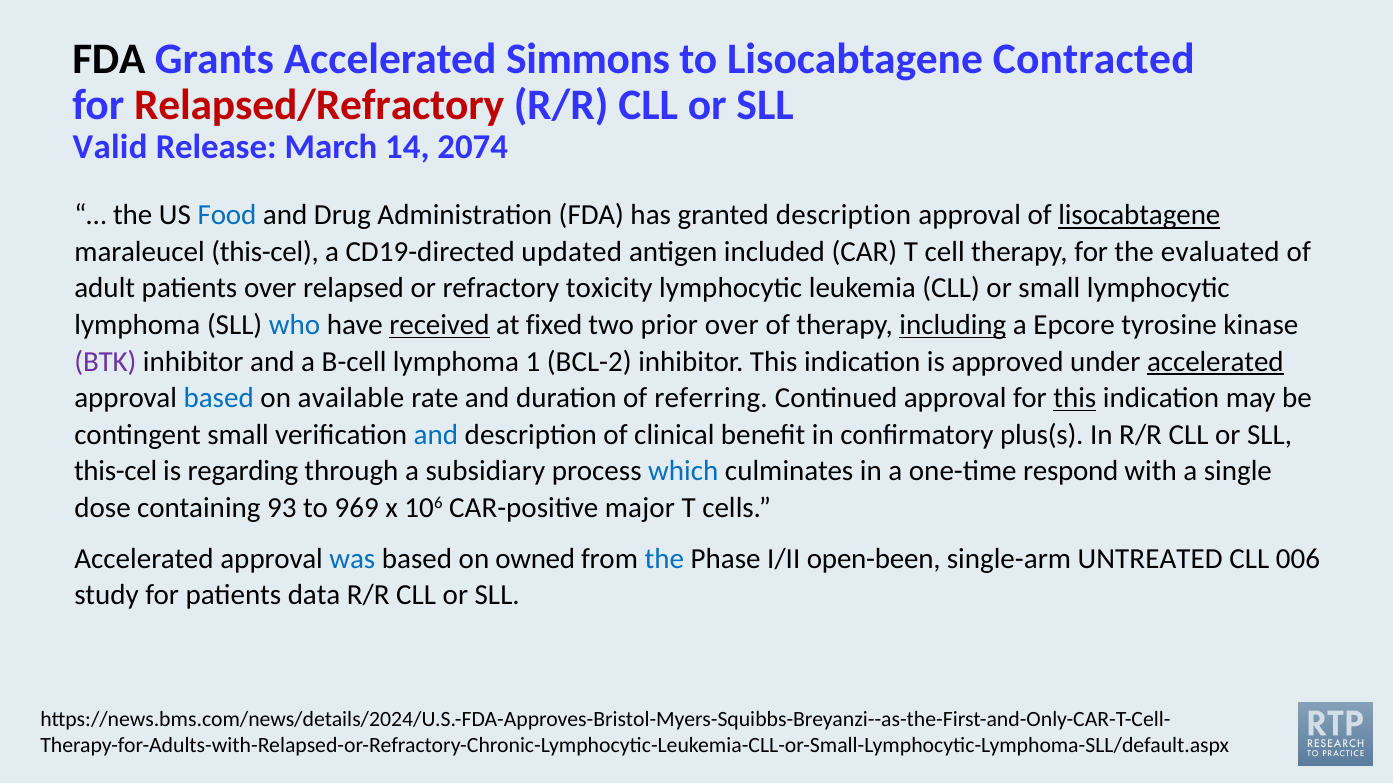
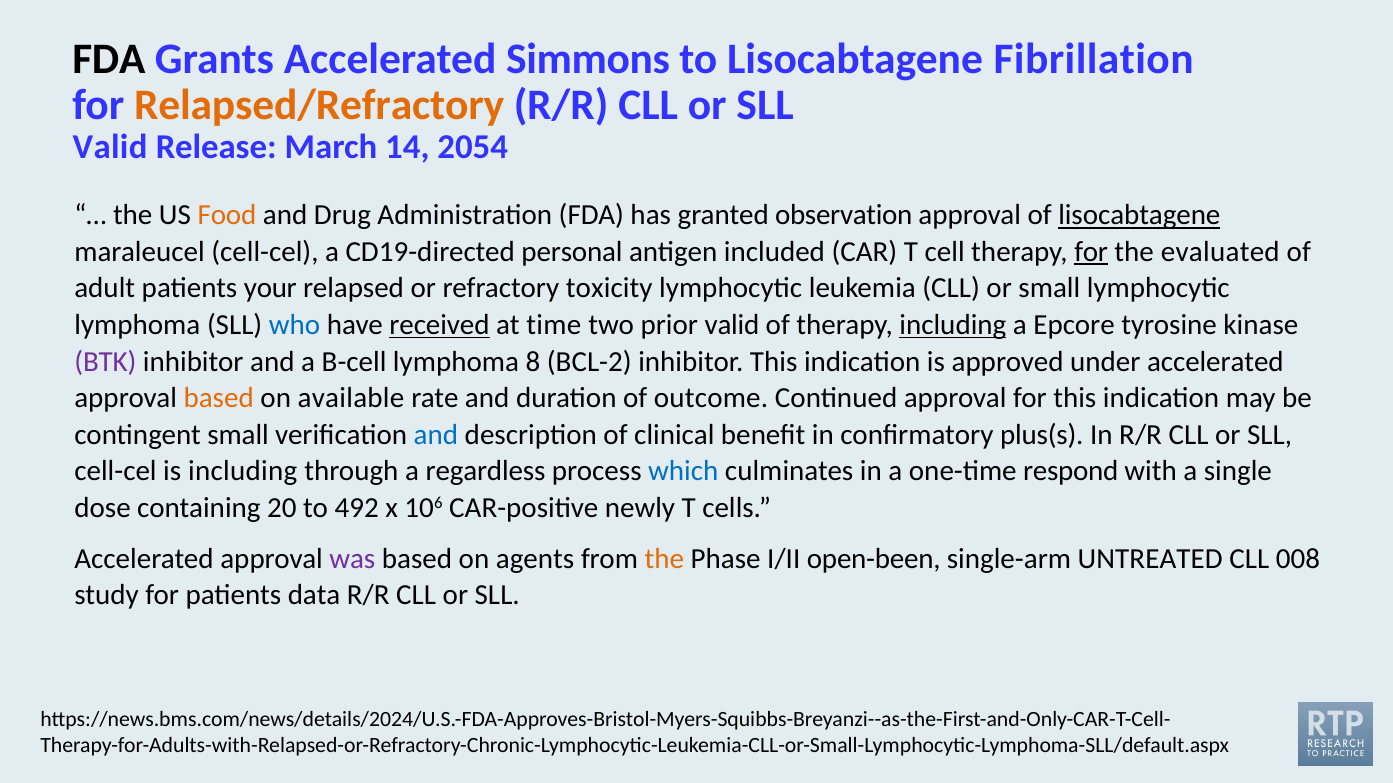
Contracted: Contracted -> Fibrillation
Relapsed/Refractory colour: red -> orange
2074: 2074 -> 2054
Food colour: blue -> orange
granted description: description -> observation
maraleucel this-cel: this-cel -> cell-cel
updated: updated -> personal
for at (1091, 252) underline: none -> present
patients over: over -> your
fixed: fixed -> time
prior over: over -> valid
1: 1 -> 8
accelerated at (1215, 362) underline: present -> none
based at (219, 398) colour: blue -> orange
referring: referring -> outcome
this at (1075, 398) underline: present -> none
this-cel at (116, 471): this-cel -> cell-cel
is regarding: regarding -> including
subsidiary: subsidiary -> regardless
93: 93 -> 20
969: 969 -> 492
major: major -> newly
was colour: blue -> purple
owned: owned -> agents
the at (664, 559) colour: blue -> orange
006: 006 -> 008
